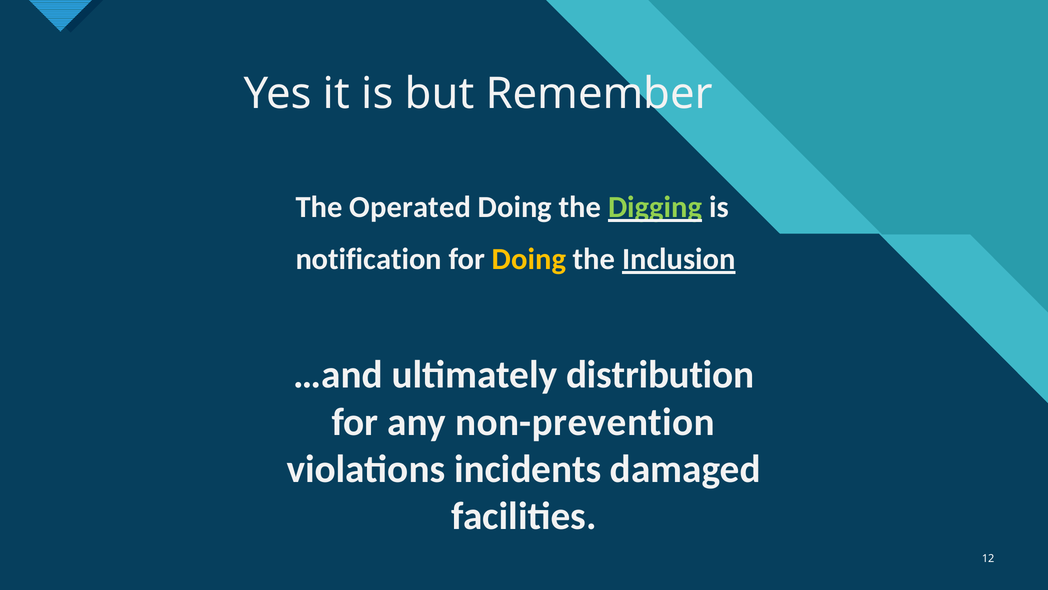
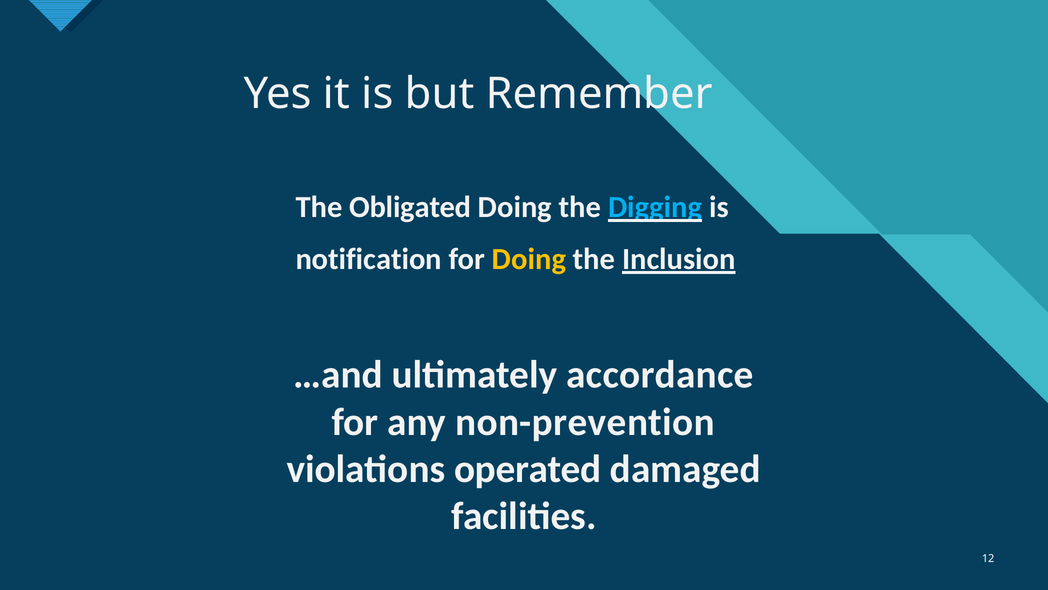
Operated: Operated -> Obligated
Digging colour: light green -> light blue
distribution: distribution -> accordance
incidents: incidents -> operated
